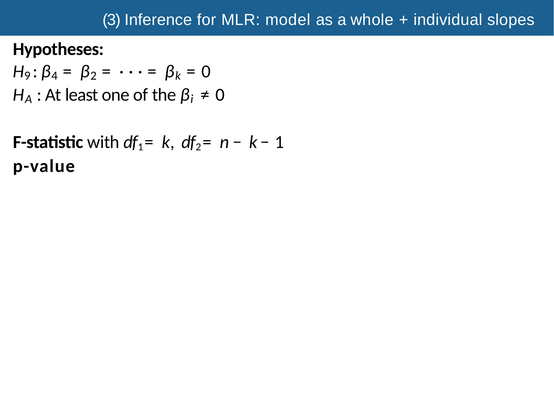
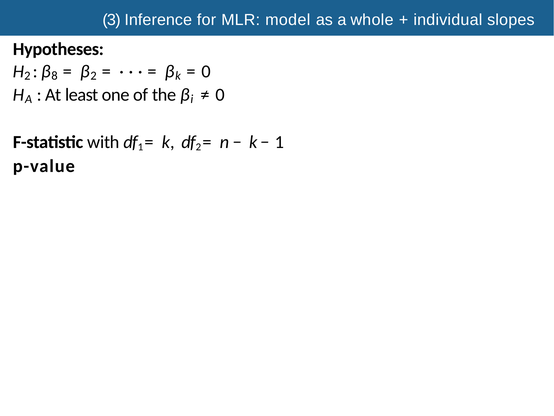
9 at (27, 76): 9 -> 2
4: 4 -> 8
